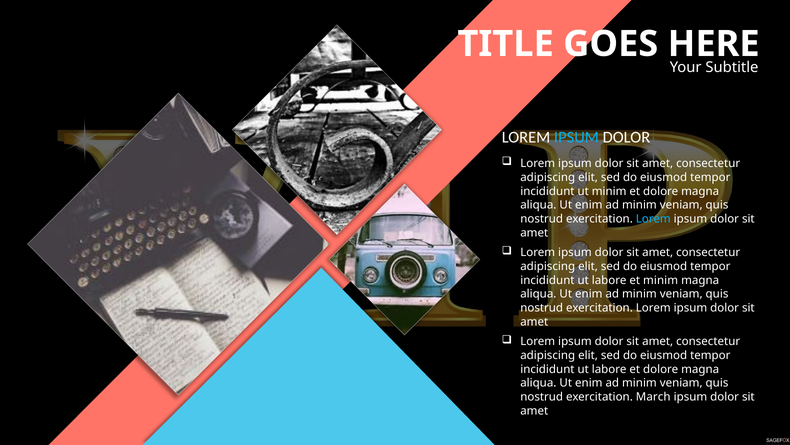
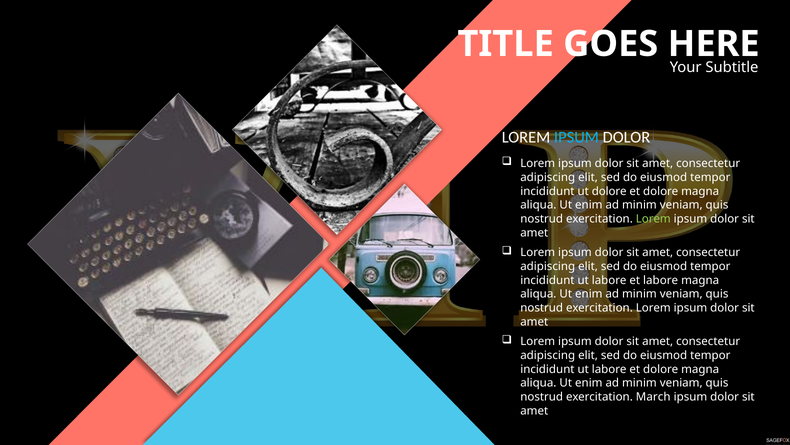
ut minim: minim -> dolore
Lorem at (653, 219) colour: light blue -> light green
et minim: minim -> labore
